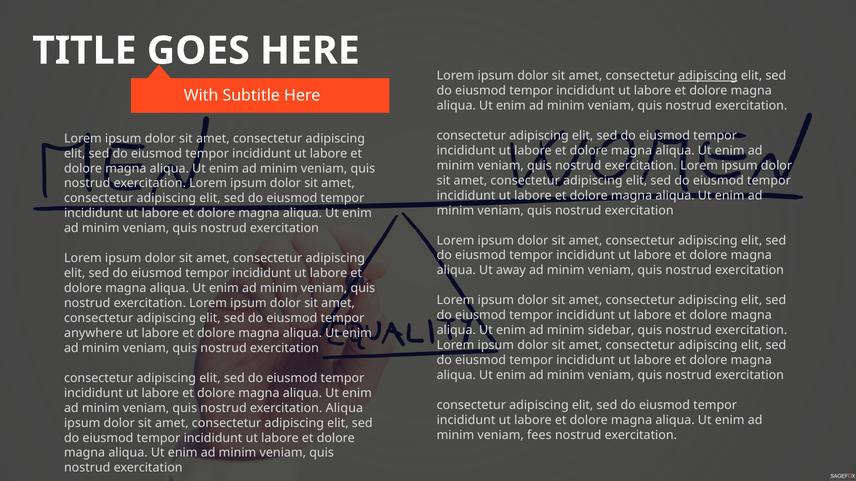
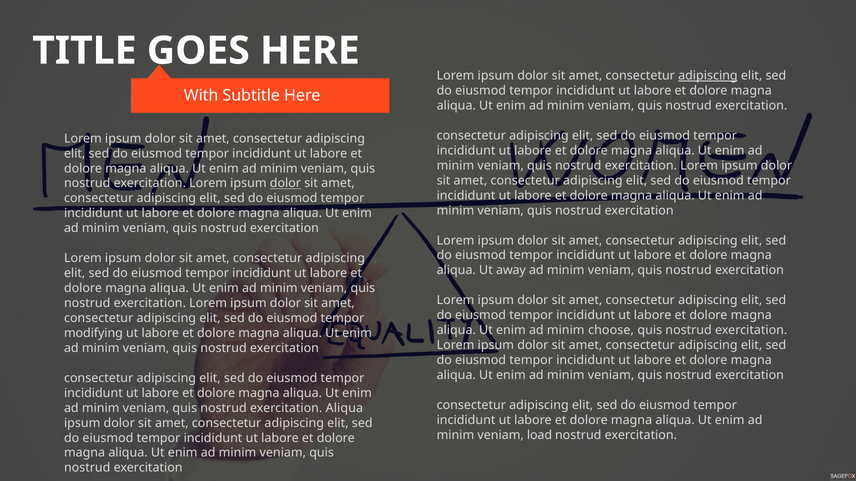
dolor at (285, 184) underline: none -> present
sidebar: sidebar -> choose
anywhere: anywhere -> modifying
fees: fees -> load
